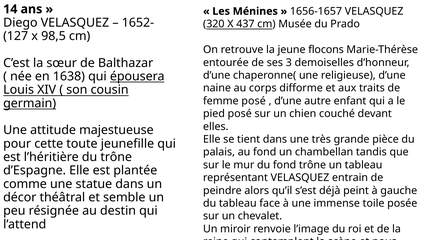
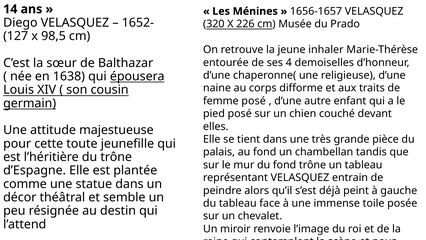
437: 437 -> 226
flocons: flocons -> inhaler
3: 3 -> 4
